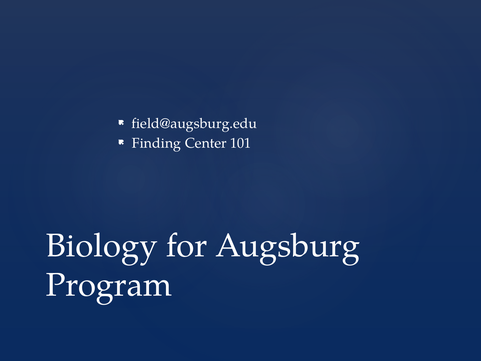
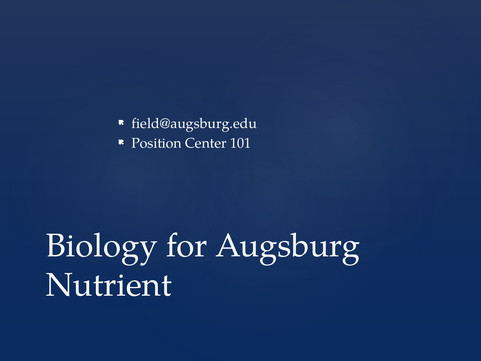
Finding: Finding -> Position
Program: Program -> Nutrient
